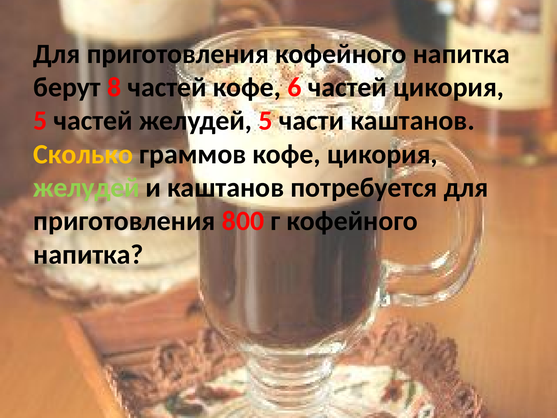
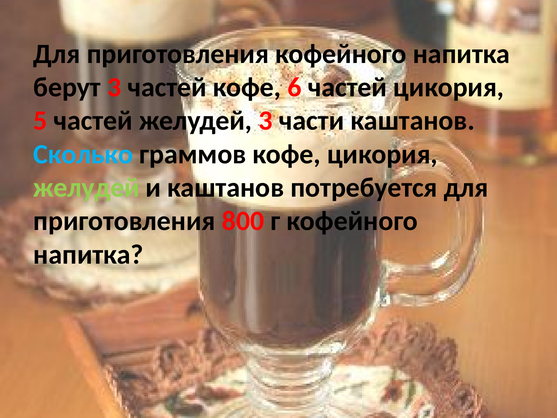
берут 8: 8 -> 3
желудей 5: 5 -> 3
Сколько colour: yellow -> light blue
